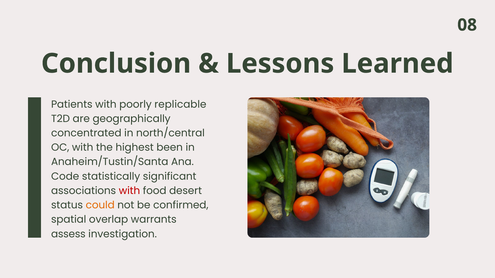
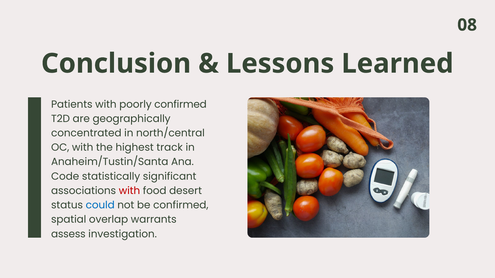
poorly replicable: replicable -> confirmed
been: been -> track
could colour: orange -> blue
